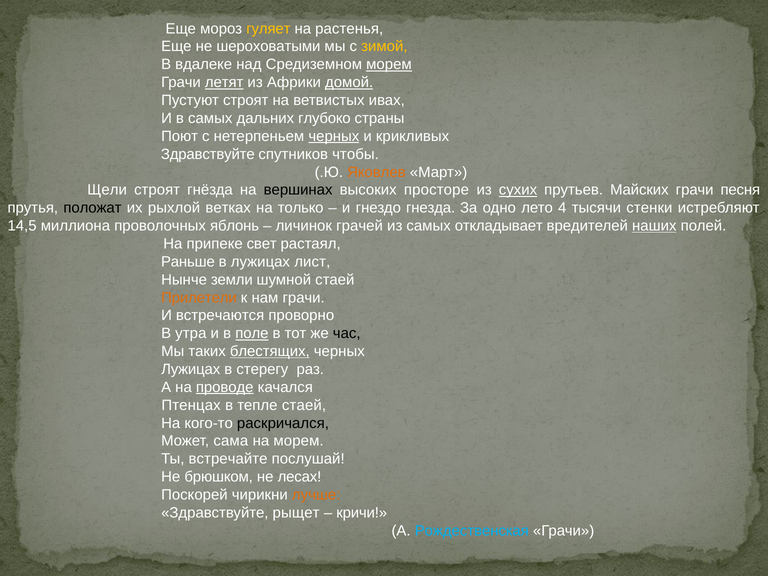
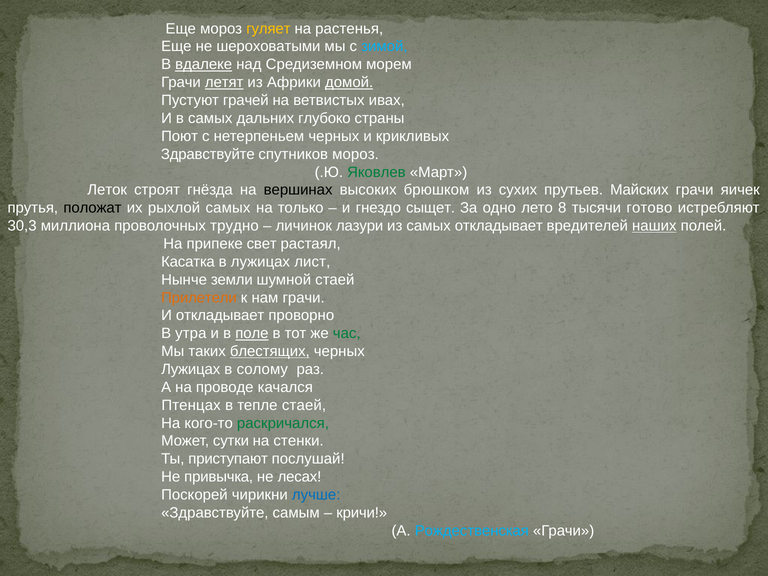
зимой colour: yellow -> light blue
вдалеке underline: none -> present
морем at (389, 64) underline: present -> none
Пустуют строят: строят -> грачей
черных at (334, 136) underline: present -> none
спутников чтобы: чтобы -> мороз
Яковлев colour: orange -> green
Щели: Щели -> Леток
просторе: просторе -> брюшком
сухих underline: present -> none
песня: песня -> яичек
рыхлой ветках: ветках -> самых
гнезда: гнезда -> сыщет
4: 4 -> 8
стенки: стенки -> готово
14,5: 14,5 -> 30,3
яблонь: яблонь -> трудно
грачей: грачей -> лазури
Раньше: Раньше -> Касатка
И встречаются: встречаются -> откладывает
час colour: black -> green
стерегу: стерегу -> солому
проводе underline: present -> none
раскричался colour: black -> green
сама: сама -> сутки
на морем: морем -> стенки
встречайте: встречайте -> приступают
брюшком: брюшком -> привычка
лучше colour: orange -> blue
рыщет: рыщет -> самым
